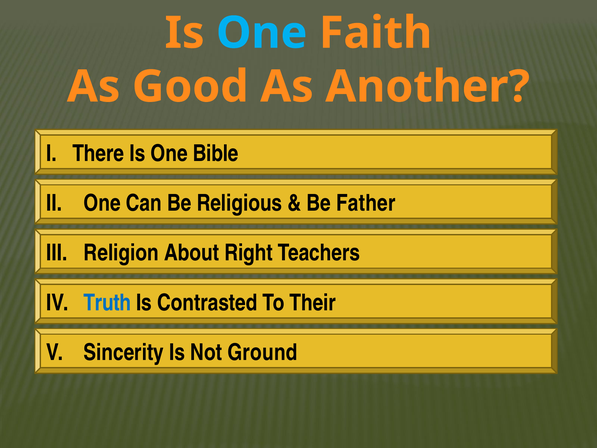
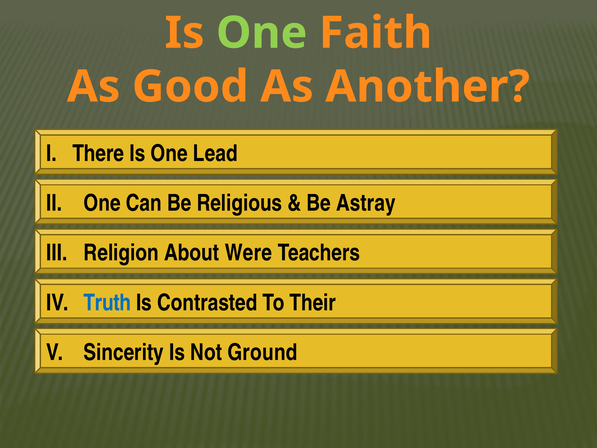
One at (262, 33) colour: light blue -> light green
Bible: Bible -> Lead
Father: Father -> Astray
Right: Right -> Were
